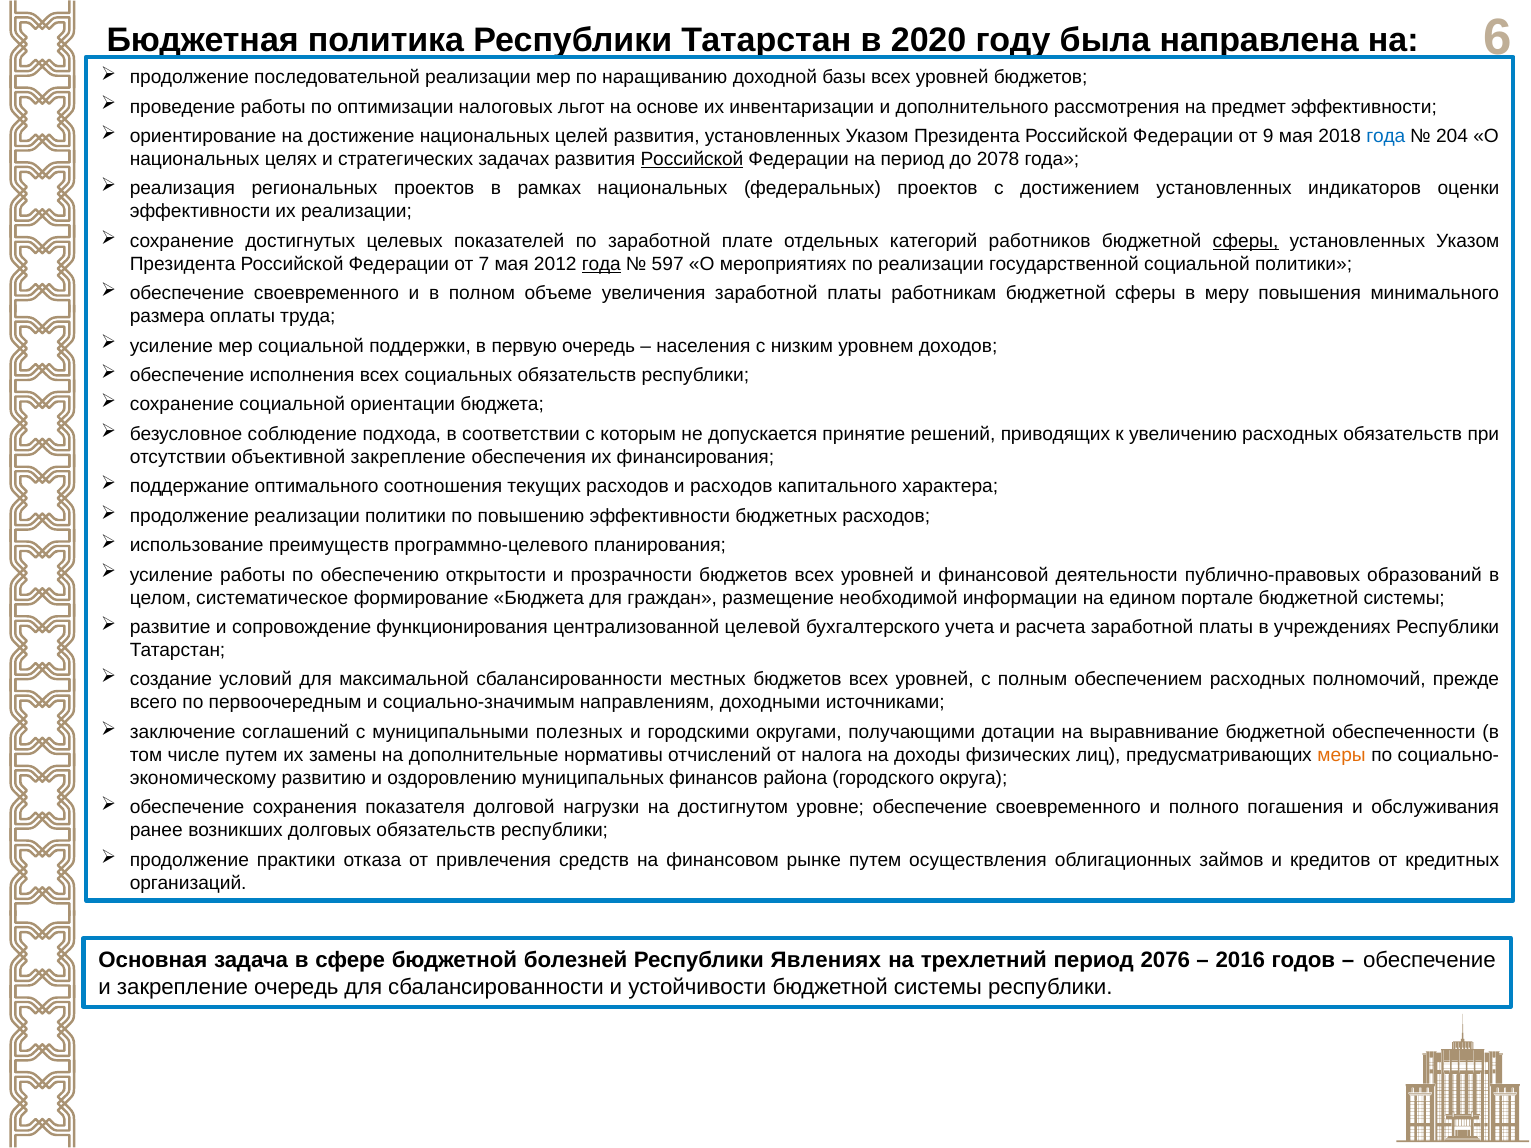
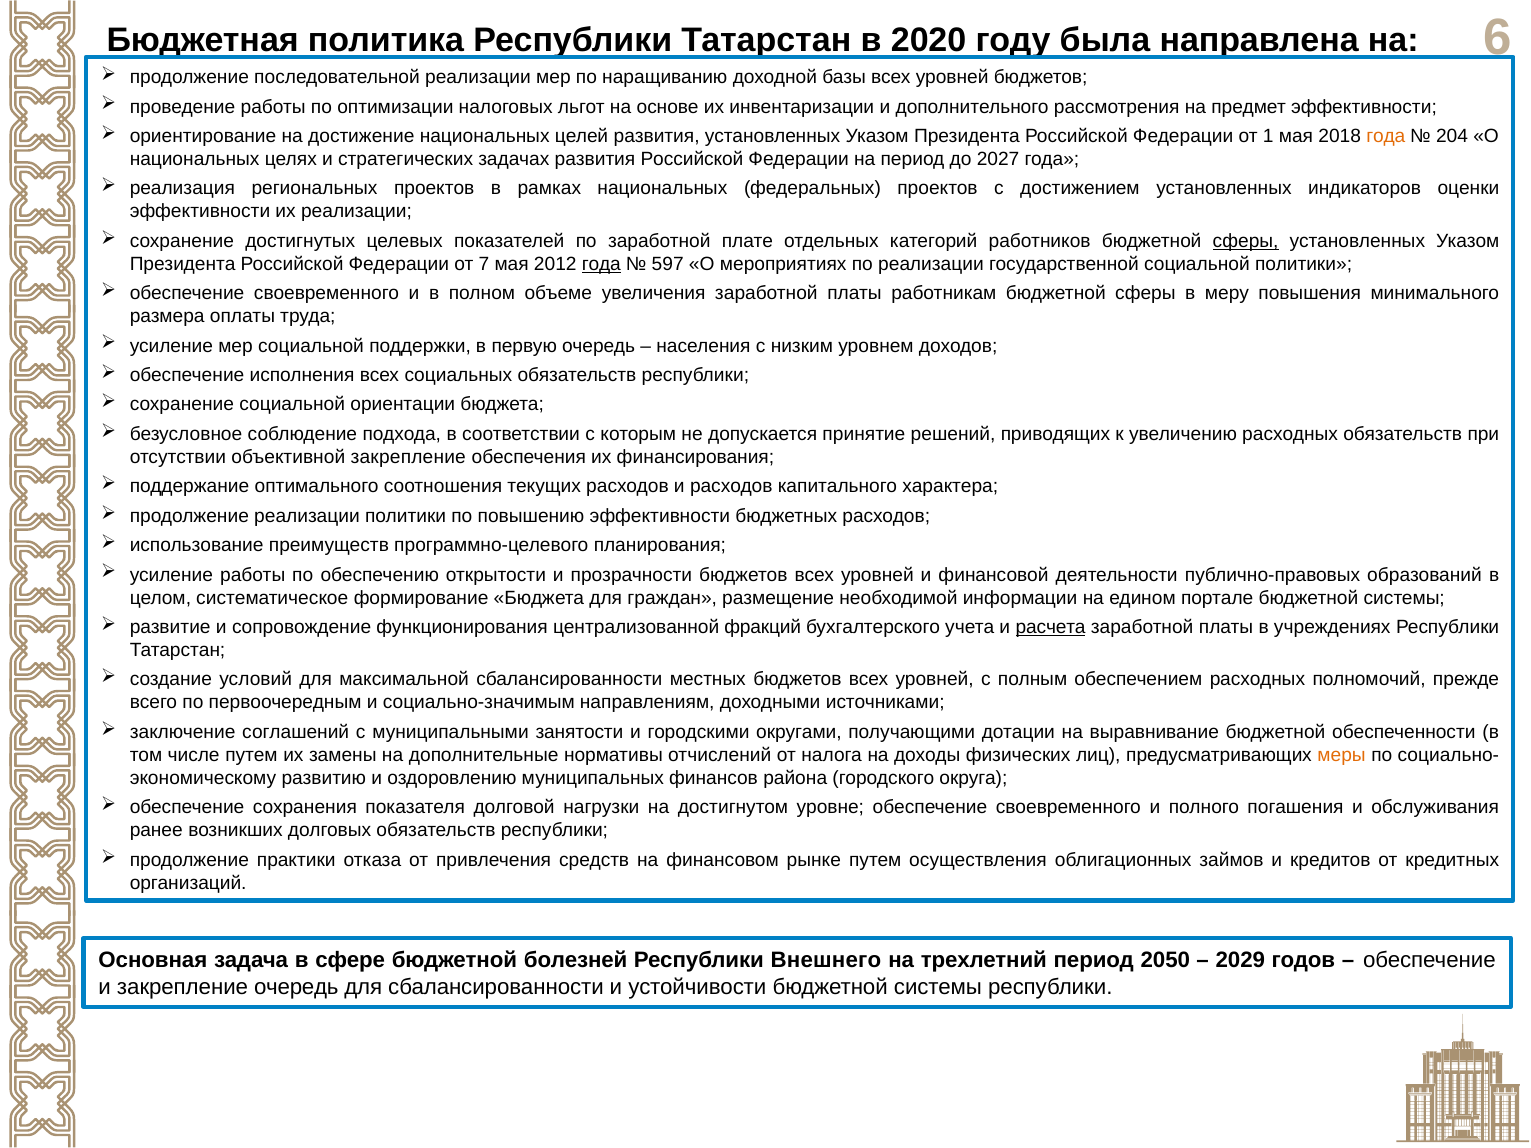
9: 9 -> 1
года at (1386, 136) colour: blue -> orange
Российской at (692, 159) underline: present -> none
2078: 2078 -> 2027
целевой: целевой -> фракций
расчета underline: none -> present
полезных: полезных -> занятости
Явлениях: Явлениях -> Внешнего
2076: 2076 -> 2050
2016: 2016 -> 2029
